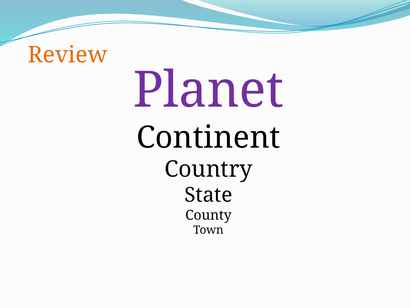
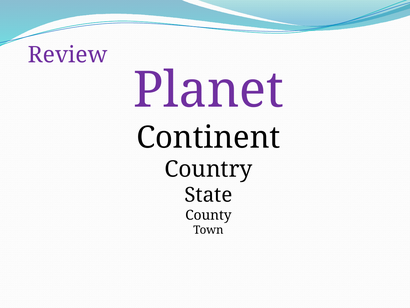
Review colour: orange -> purple
